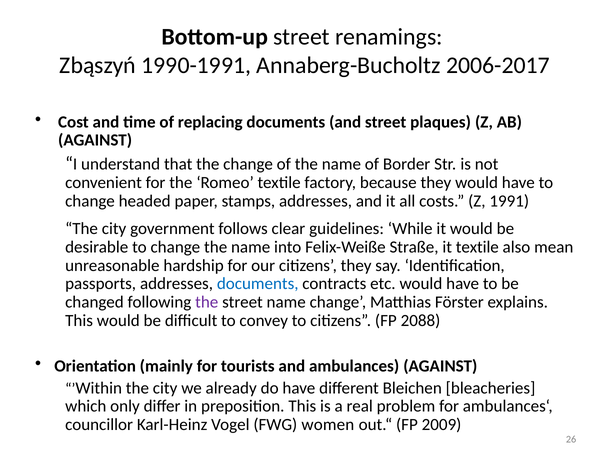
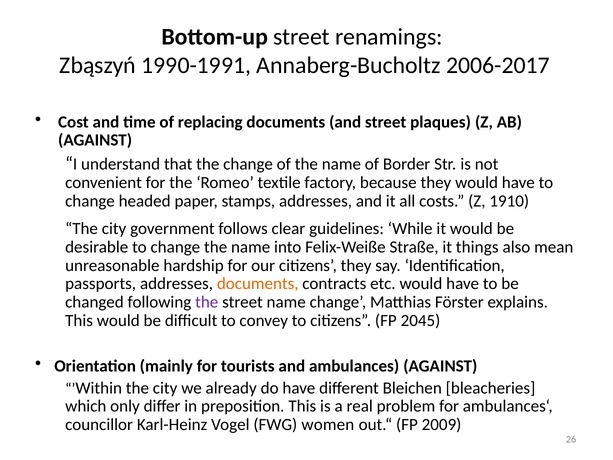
1991: 1991 -> 1910
it textile: textile -> things
documents at (258, 284) colour: blue -> orange
2088: 2088 -> 2045
